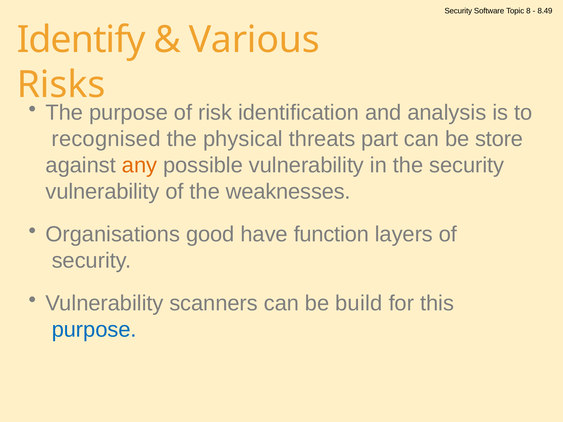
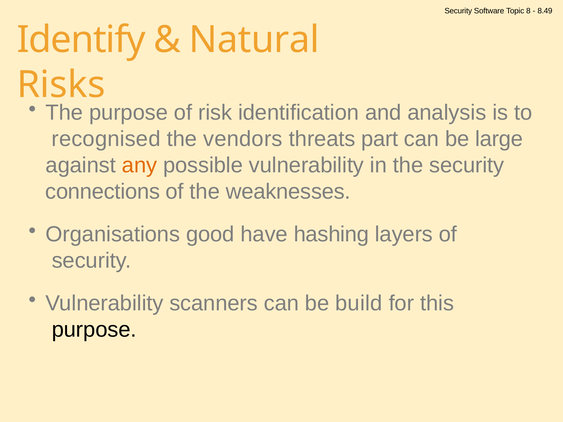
Various: Various -> Natural
physical: physical -> vendors
store: store -> large
vulnerability at (103, 192): vulnerability -> connections
function: function -> hashing
purpose at (94, 330) colour: blue -> black
